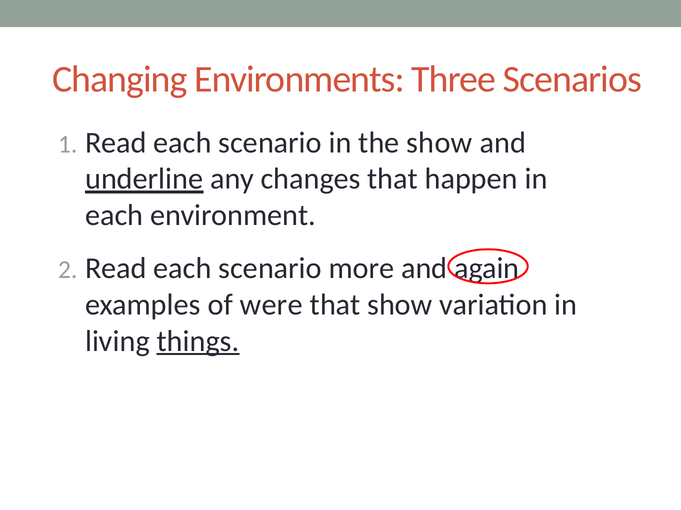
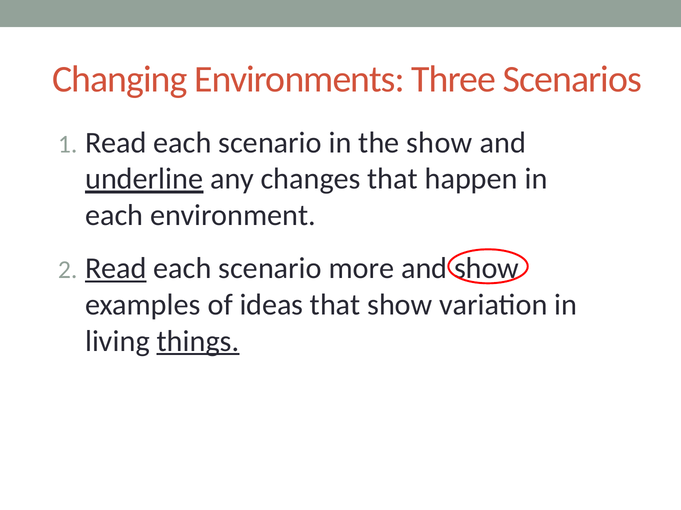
Read at (116, 269) underline: none -> present
and again: again -> show
were: were -> ideas
